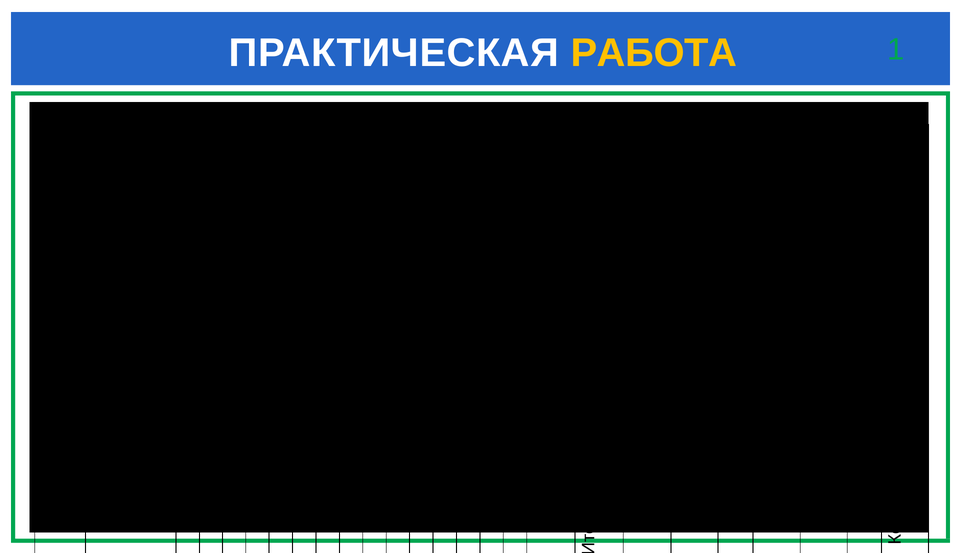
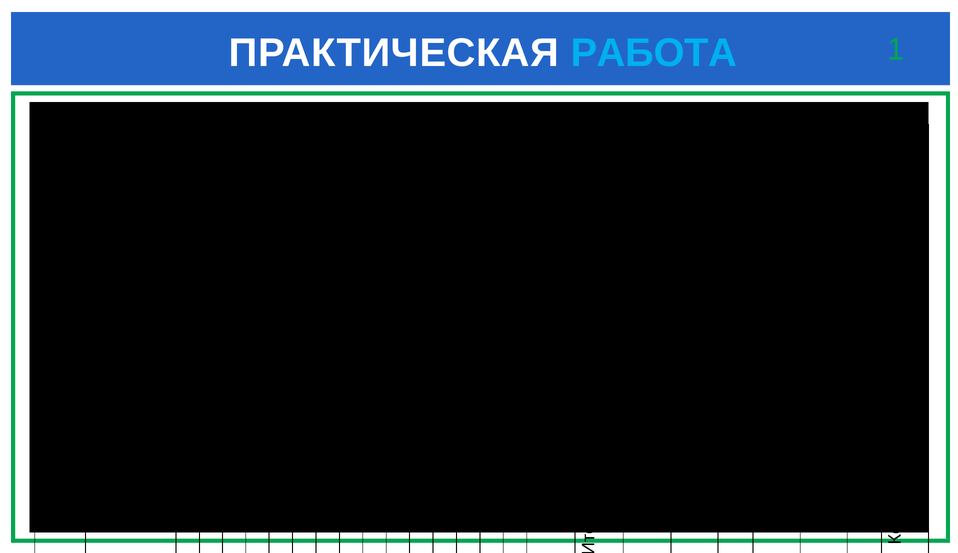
РАБОТА colour: yellow -> light blue
